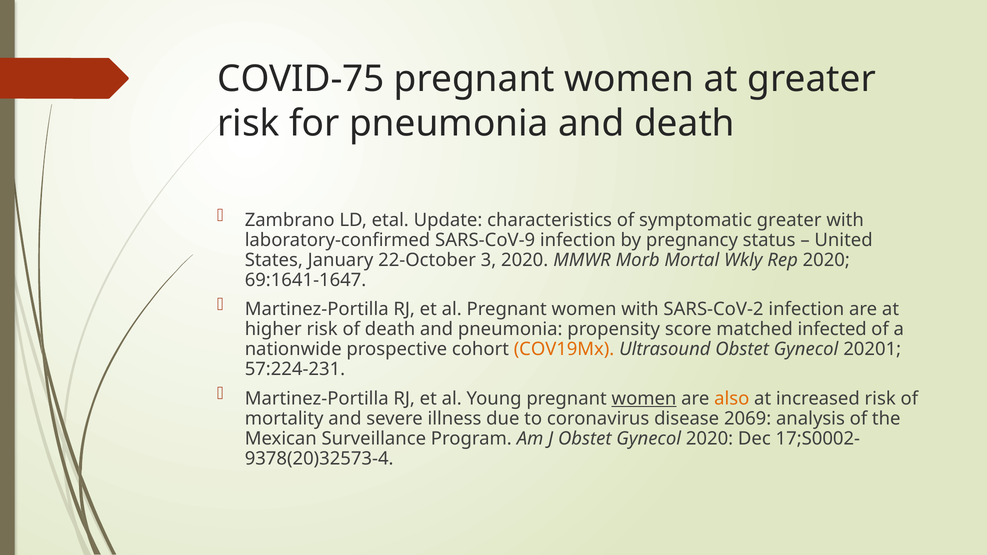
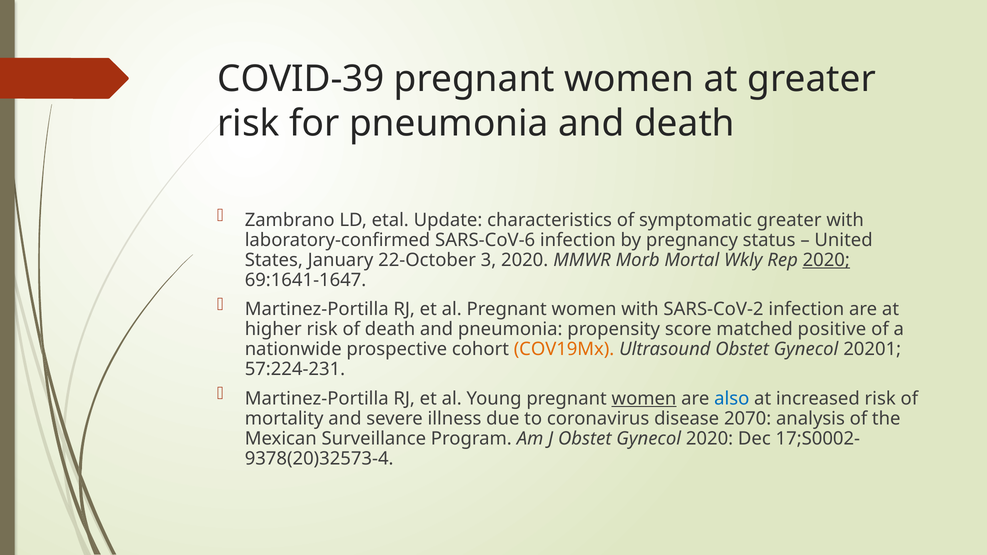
COVID-75: COVID-75 -> COVID-39
SARS-CoV-9: SARS-CoV-9 -> SARS-CoV-6
2020 at (826, 260) underline: none -> present
infected: infected -> positive
also colour: orange -> blue
2069: 2069 -> 2070
